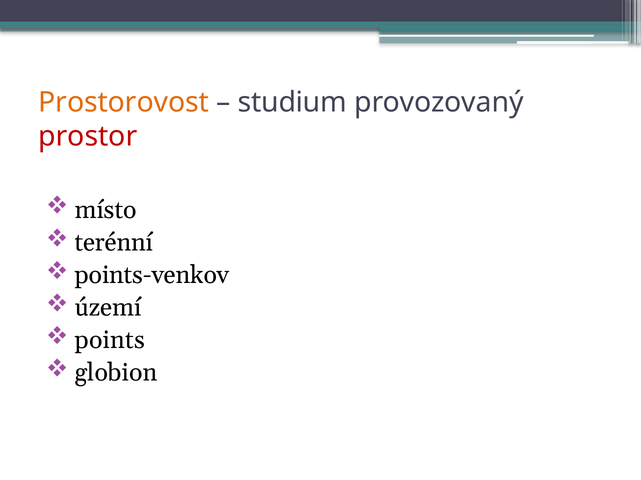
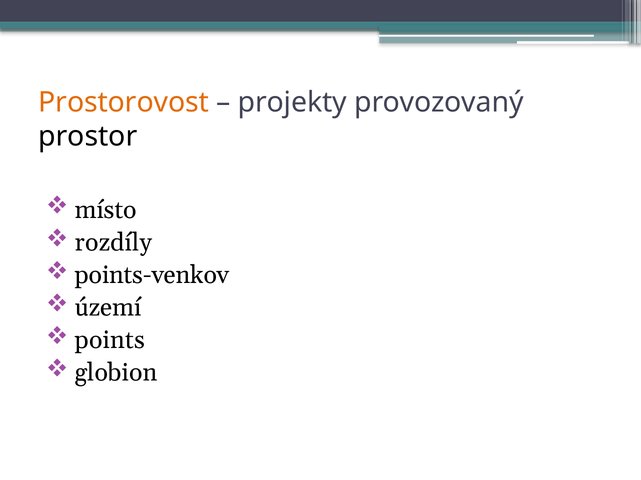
studium: studium -> projekty
prostor colour: red -> black
terénní: terénní -> rozdíly
